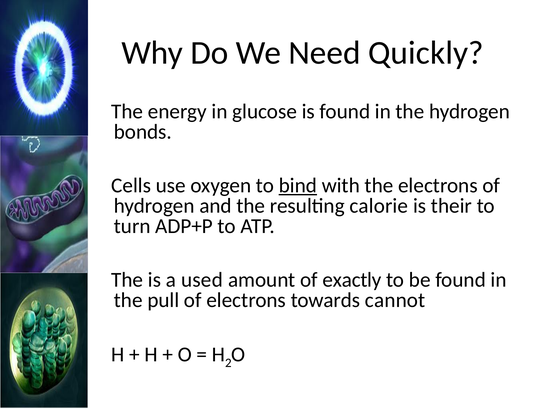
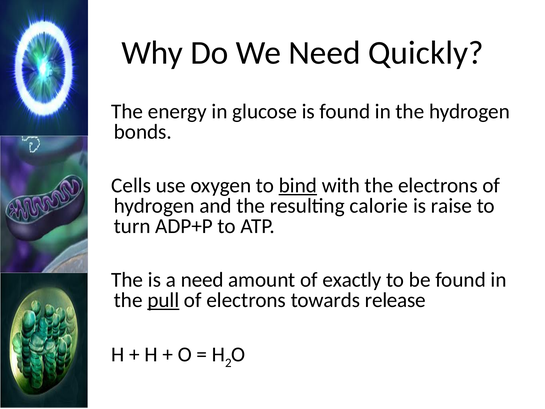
their: their -> raise
a used: used -> need
pull underline: none -> present
cannot: cannot -> release
